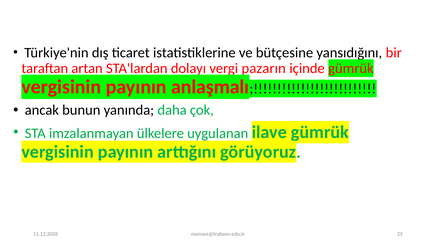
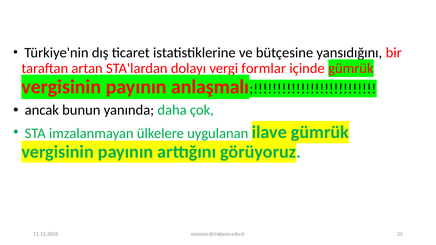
pazarın: pazarın -> formlar
